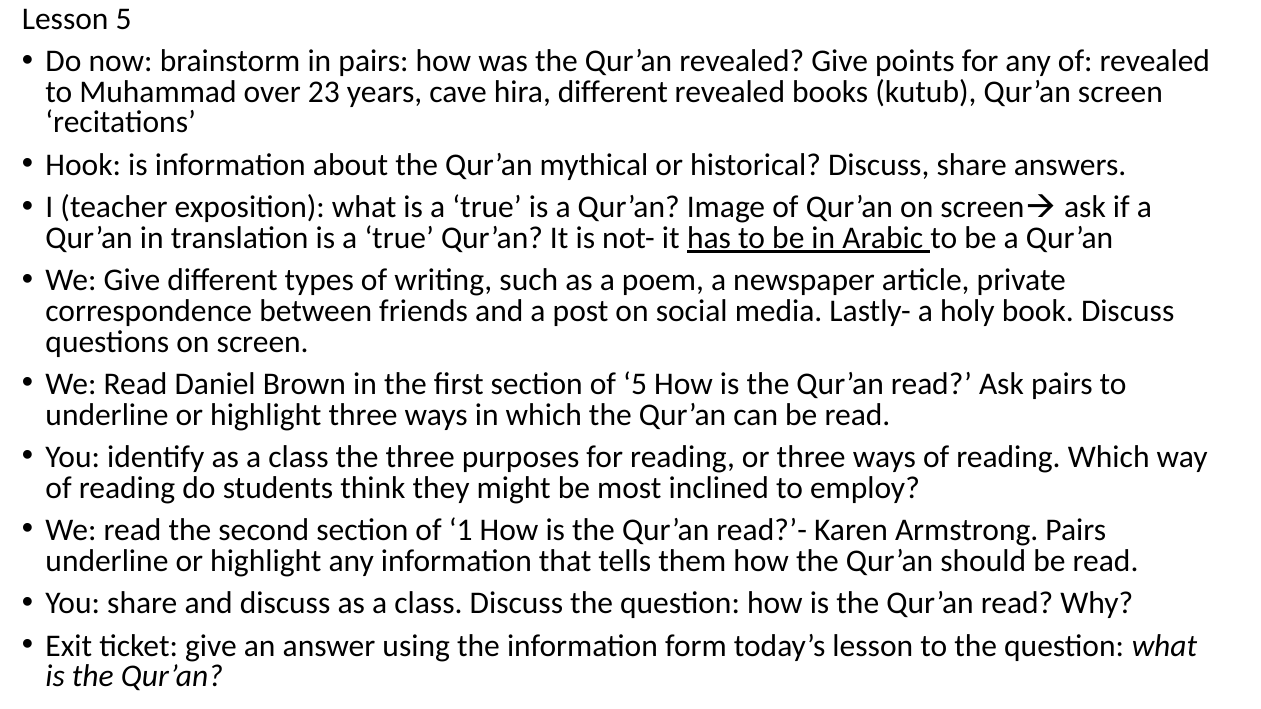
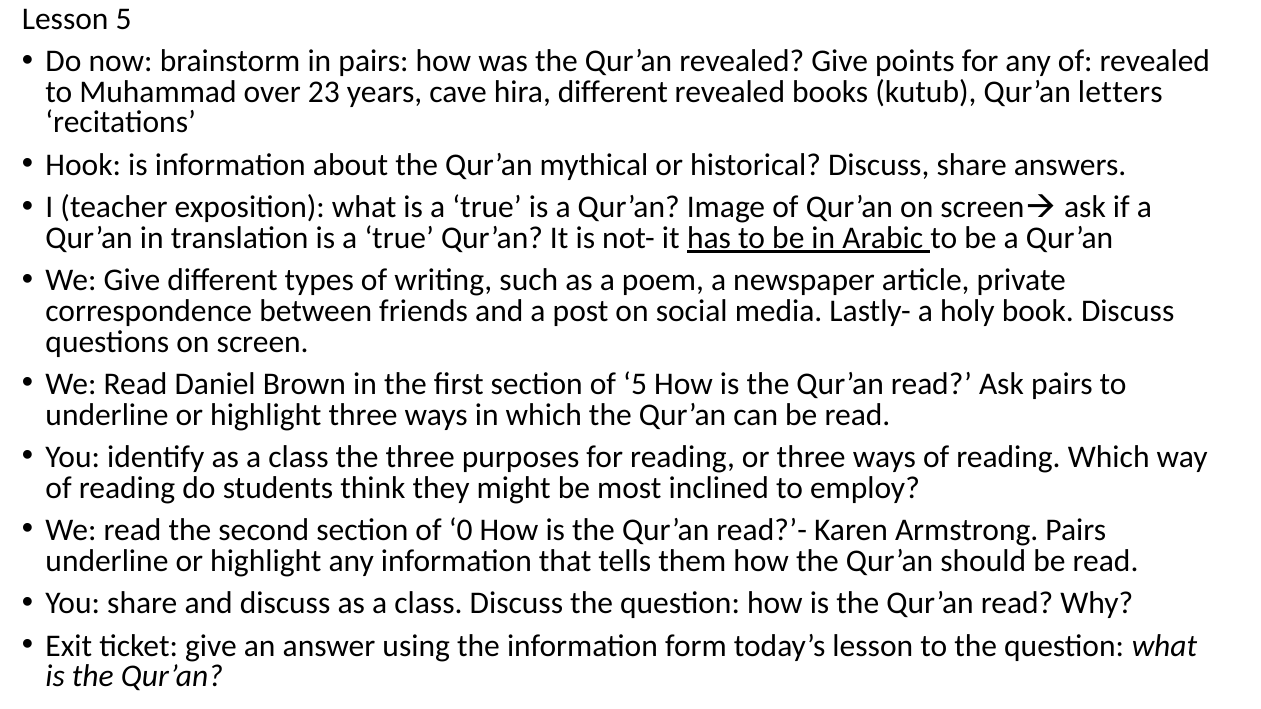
Qur’an screen: screen -> letters
1: 1 -> 0
